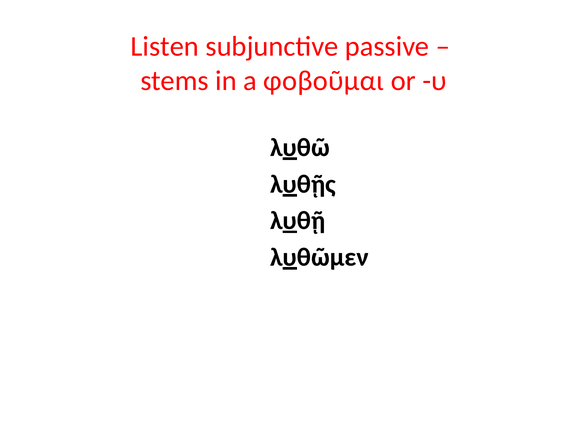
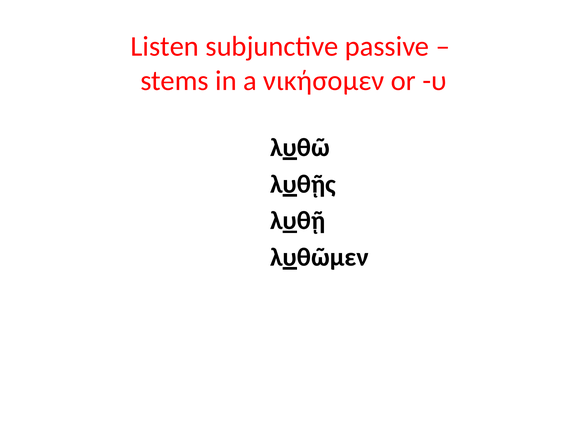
φοβοῦμαι: φοβοῦμαι -> νικήσομεν
